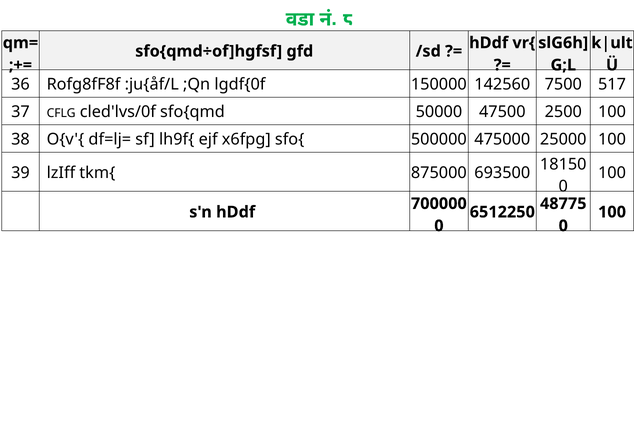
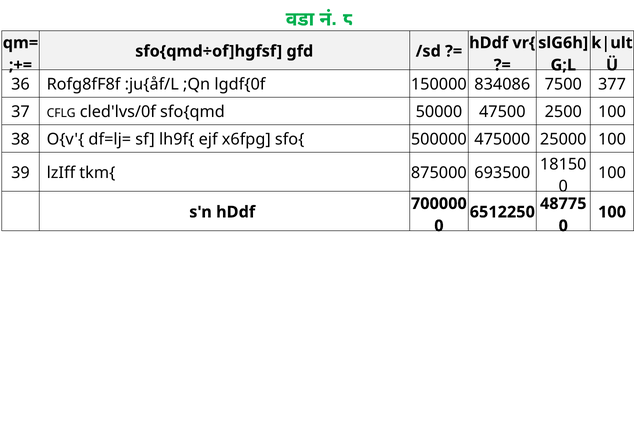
142560: 142560 -> 834086
517: 517 -> 377
